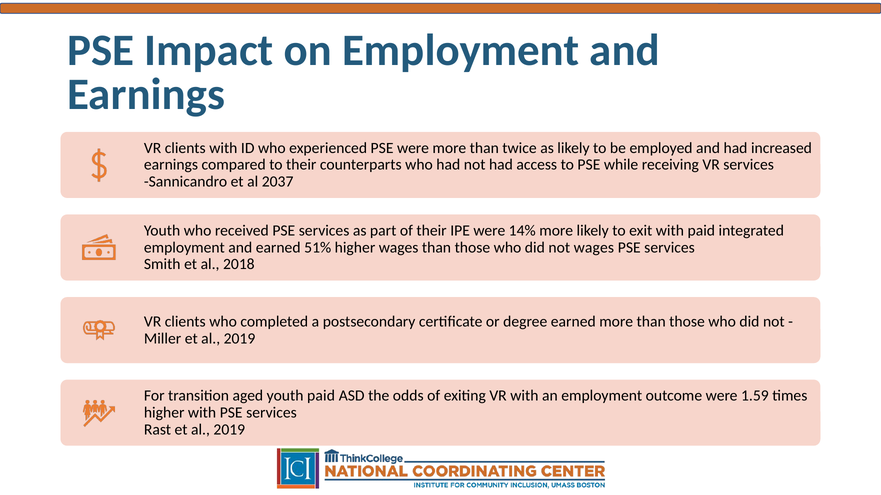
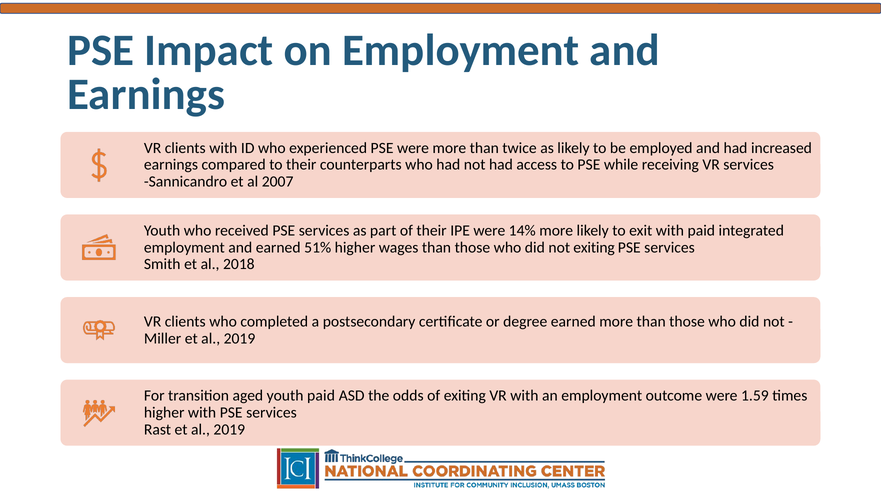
2037: 2037 -> 2007
not wages: wages -> exiting
